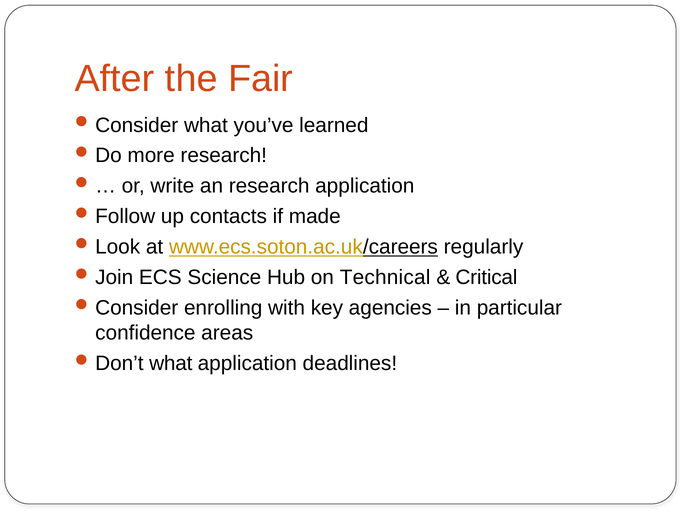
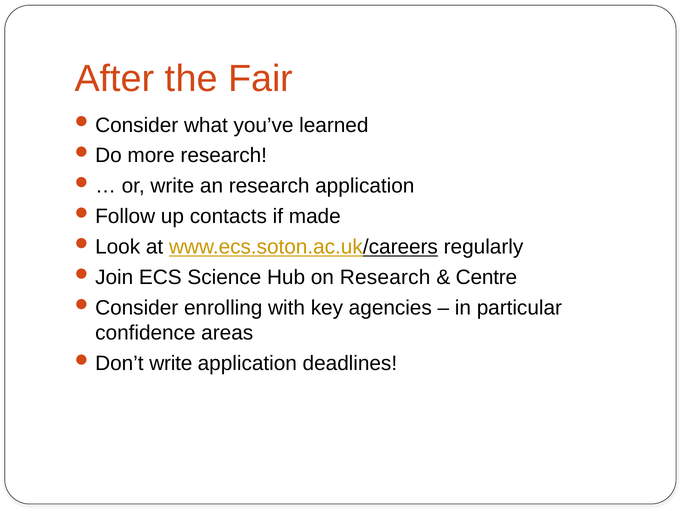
on Technical: Technical -> Research
Critical: Critical -> Centre
what at (171, 363): what -> write
